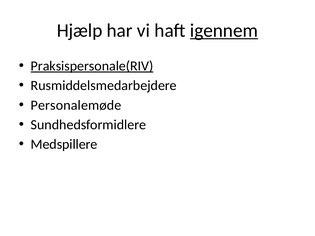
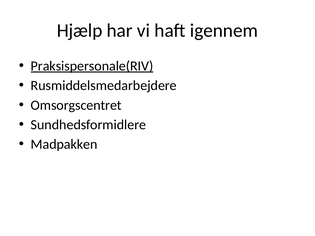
igennem underline: present -> none
Personalemøde: Personalemøde -> Omsorgscentret
Medspillere: Medspillere -> Madpakken
